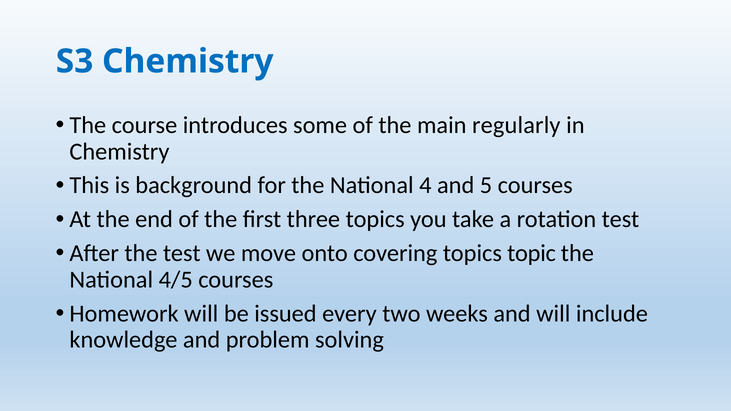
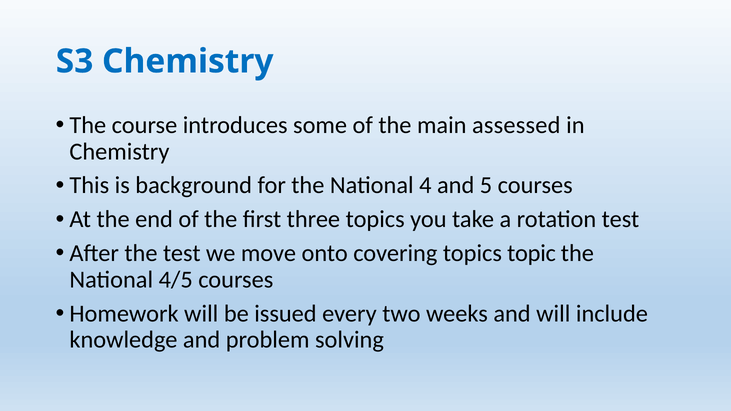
regularly: regularly -> assessed
